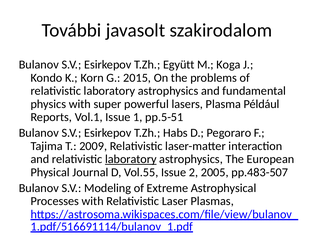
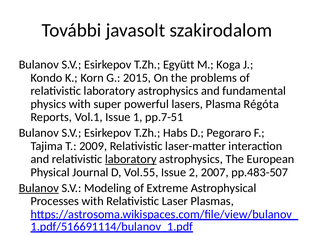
Például: Például -> Régóta
pp.5-51: pp.5-51 -> pp.7-51
2005: 2005 -> 2007
Bulanov at (39, 188) underline: none -> present
